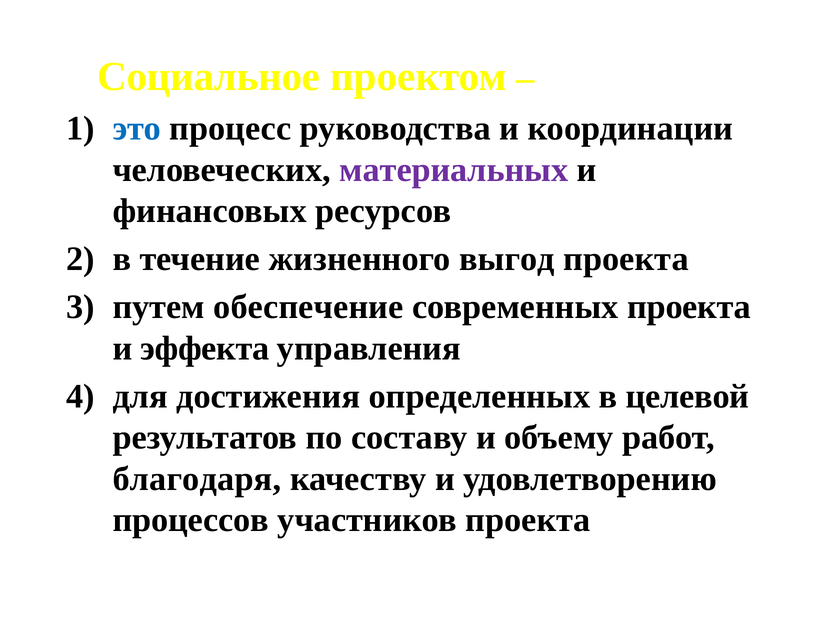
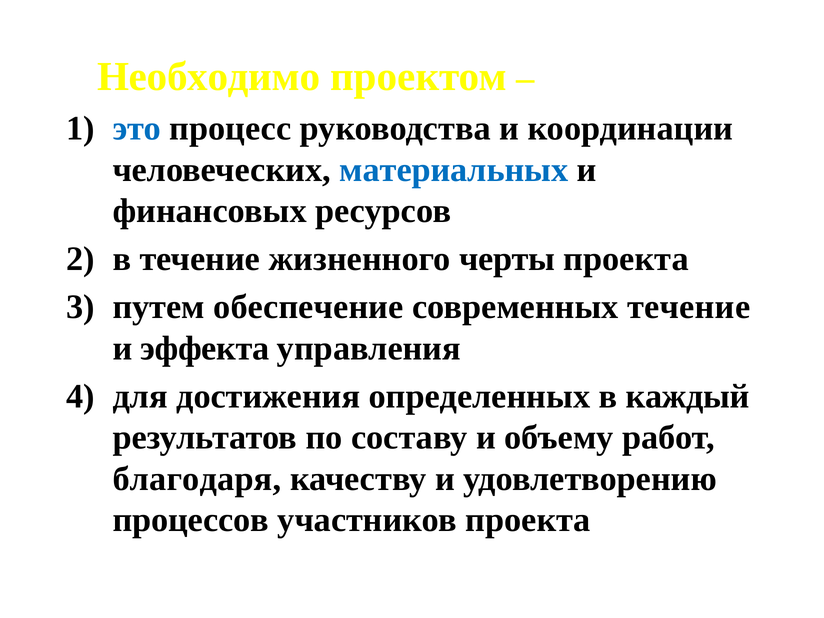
Социальное: Социальное -> Необходимо
материальных colour: purple -> blue
выгод: выгод -> черты
современных проекта: проекта -> течение
целевой: целевой -> каждый
